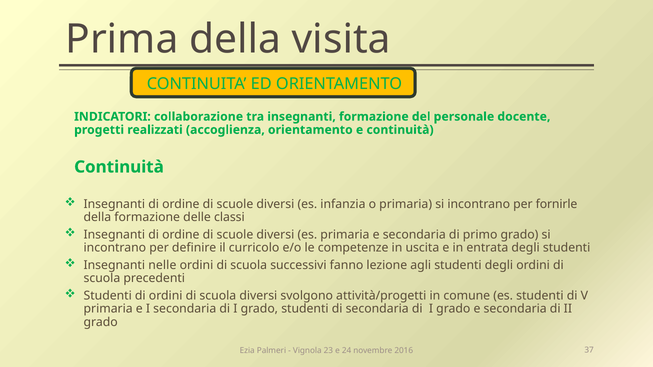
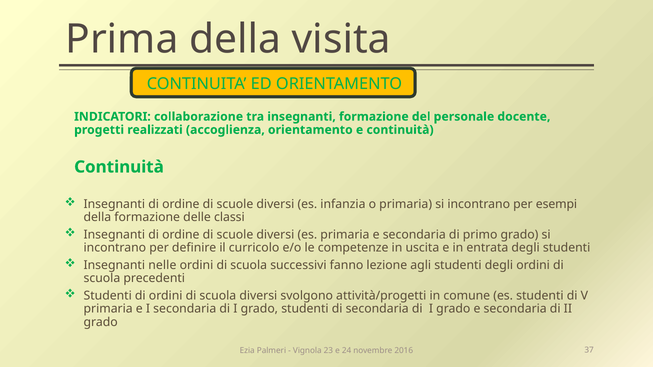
fornirle: fornirle -> esempi
